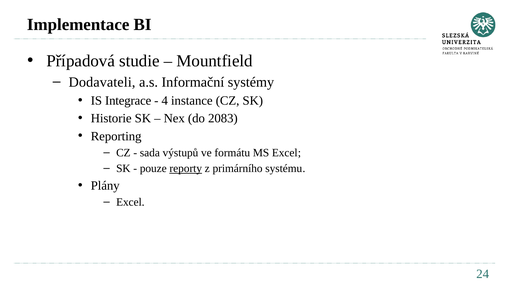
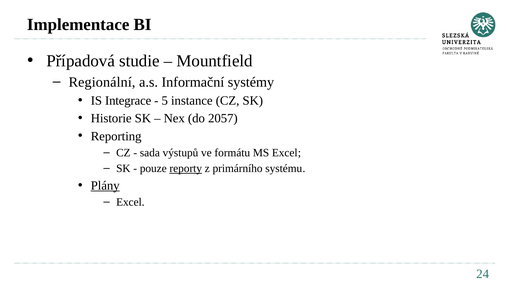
Dodavateli: Dodavateli -> Regionální
4: 4 -> 5
2083: 2083 -> 2057
Plány underline: none -> present
